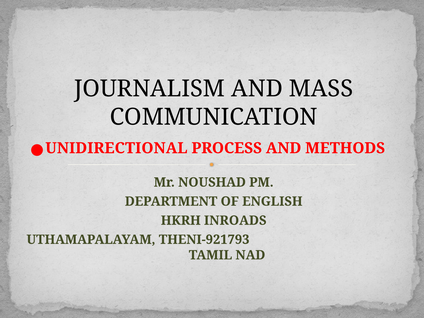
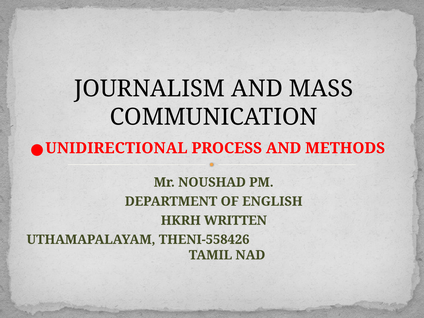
INROADS: INROADS -> WRITTEN
THENI-921793: THENI-921793 -> THENI-558426
